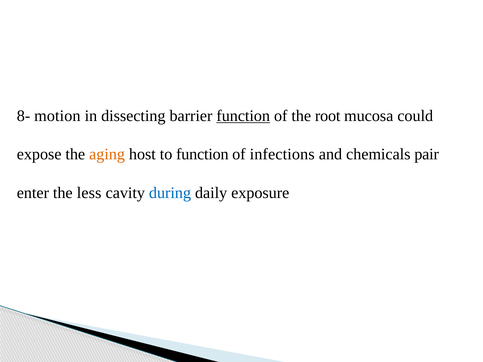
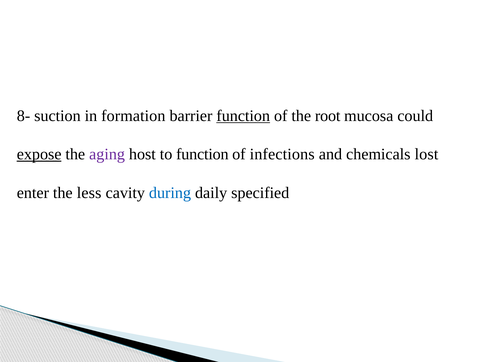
motion: motion -> suction
dissecting: dissecting -> formation
expose underline: none -> present
aging colour: orange -> purple
pair: pair -> lost
exposure: exposure -> specified
